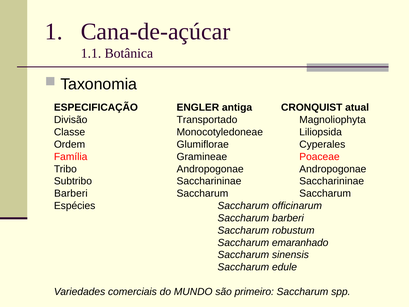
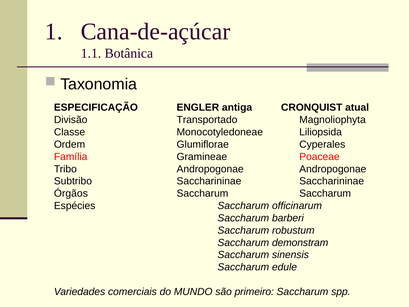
Barberi at (71, 193): Barberi -> Órgãos
emaranhado: emaranhado -> demonstram
